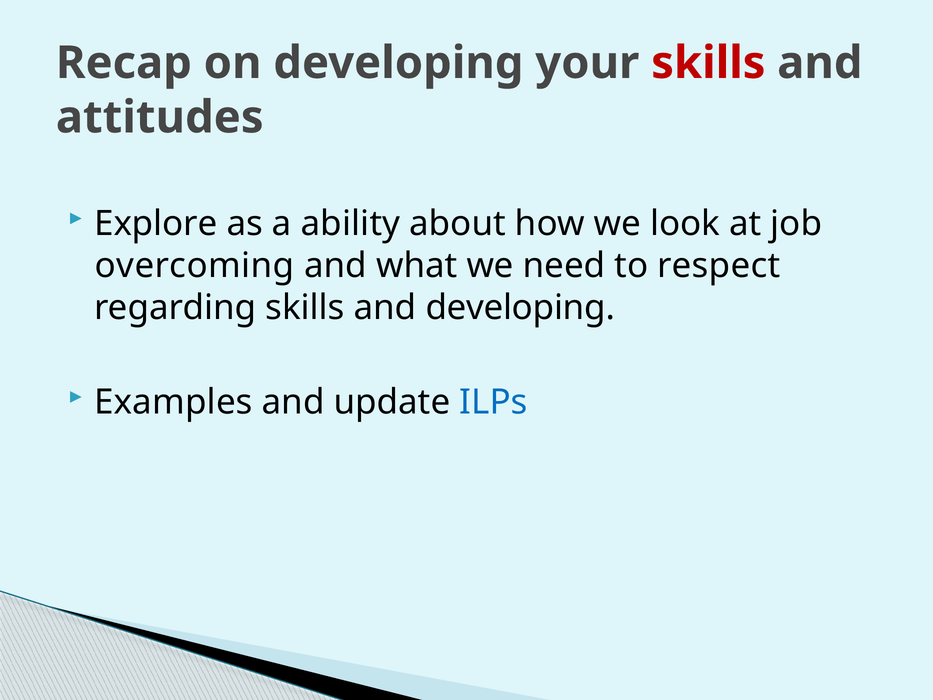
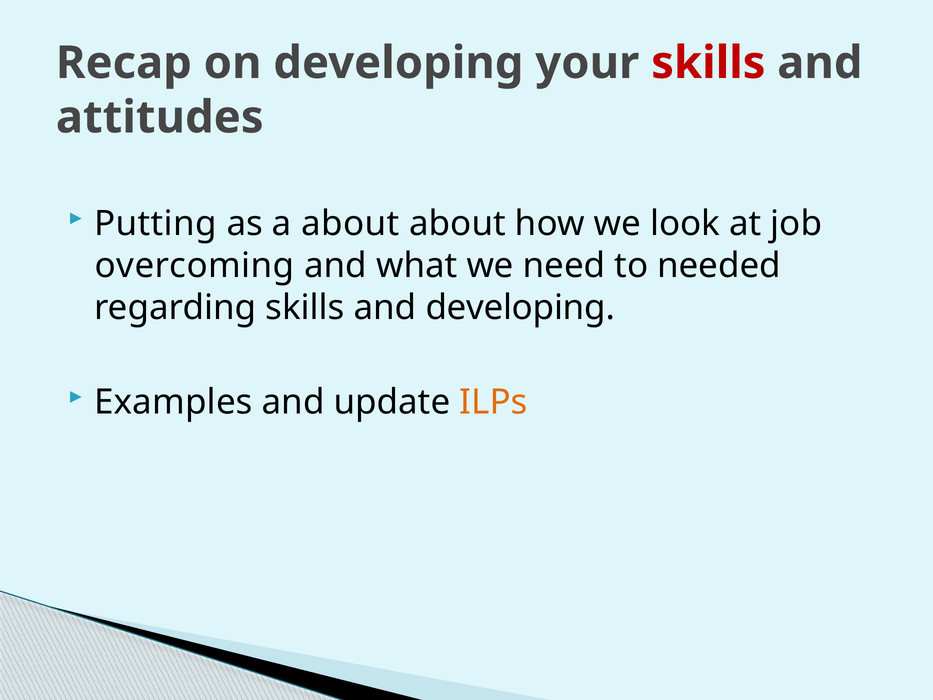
Explore: Explore -> Putting
a ability: ability -> about
respect: respect -> needed
ILPs colour: blue -> orange
